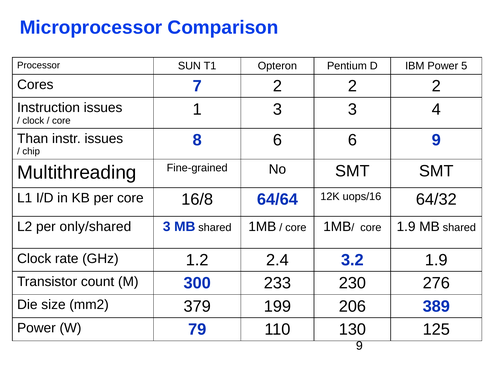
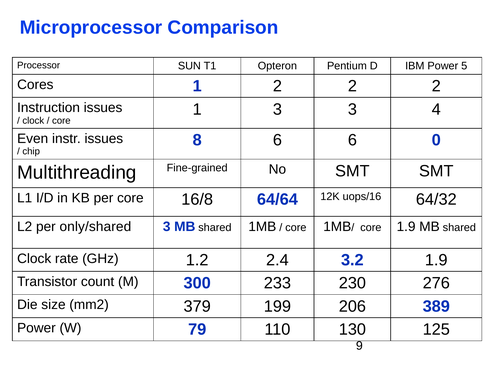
Cores 7: 7 -> 1
Than: Than -> Even
6 9: 9 -> 0
